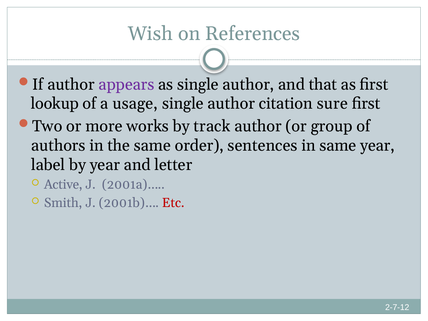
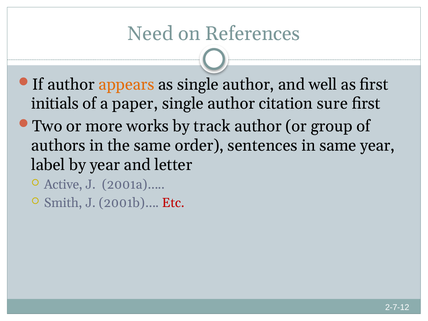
Wish: Wish -> Need
appears colour: purple -> orange
that: that -> well
lookup: lookup -> initials
usage: usage -> paper
